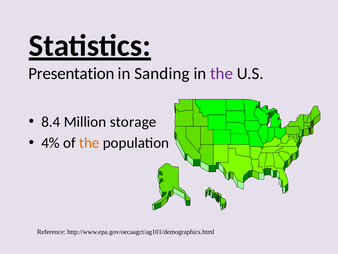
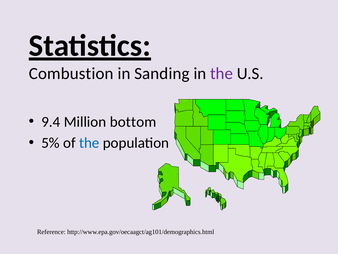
Presentation: Presentation -> Combustion
8.4: 8.4 -> 9.4
storage: storage -> bottom
4%: 4% -> 5%
the at (89, 143) colour: orange -> blue
